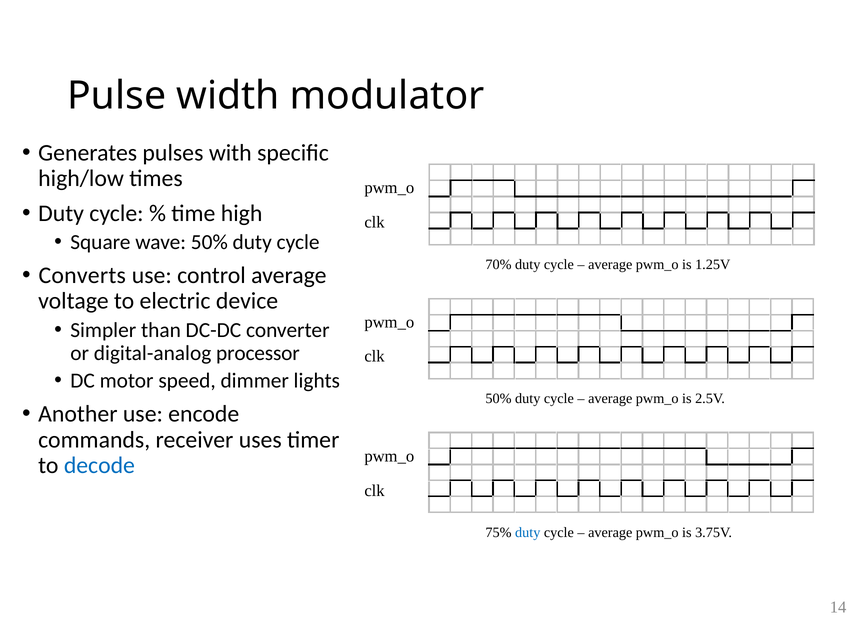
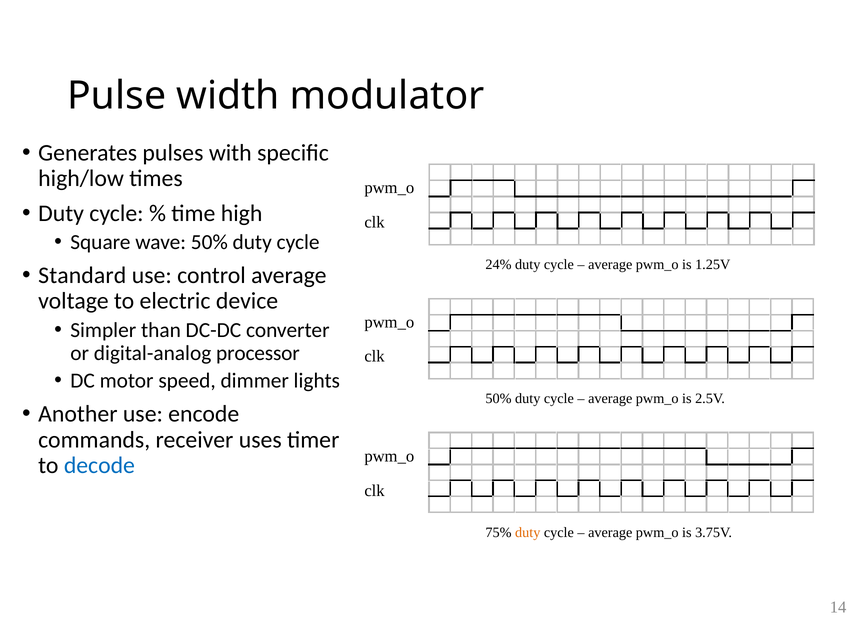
70%: 70% -> 24%
Converts: Converts -> Standard
duty at (528, 532) colour: blue -> orange
